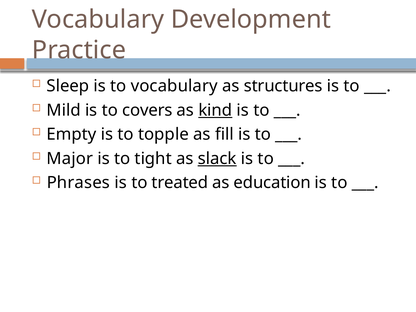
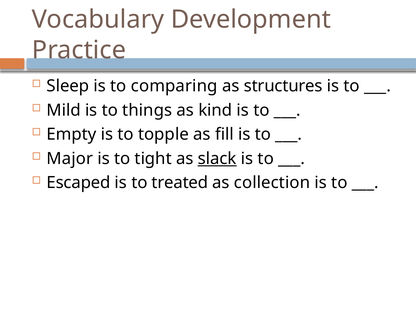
to vocabulary: vocabulary -> comparing
covers: covers -> things
kind underline: present -> none
Phrases: Phrases -> Escaped
education: education -> collection
